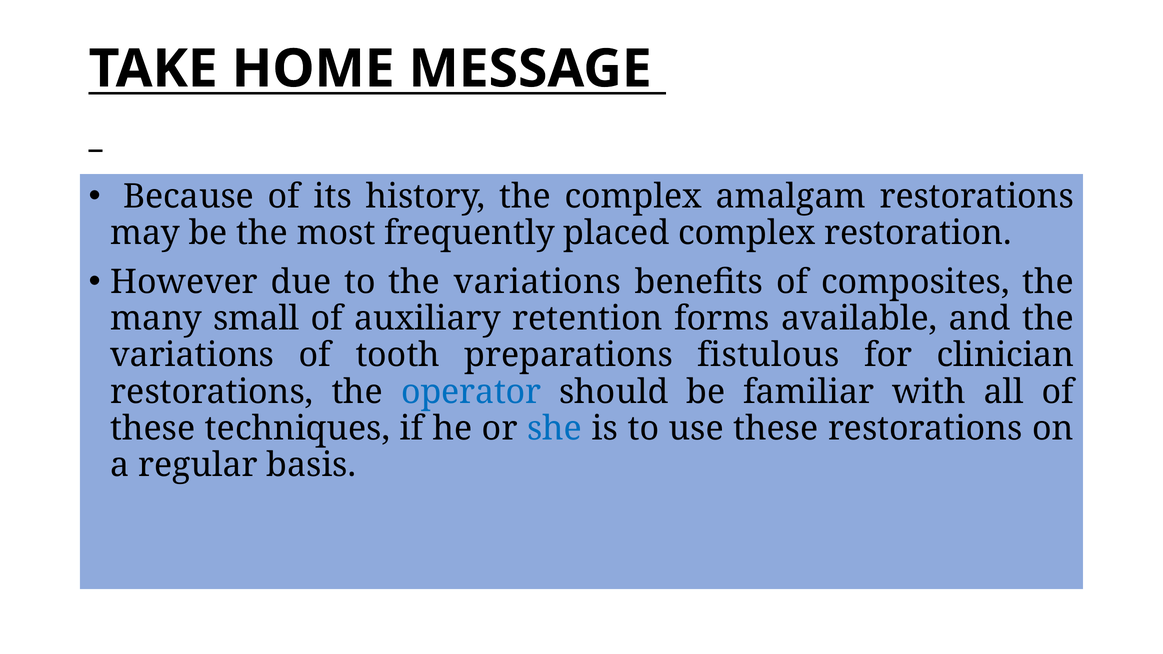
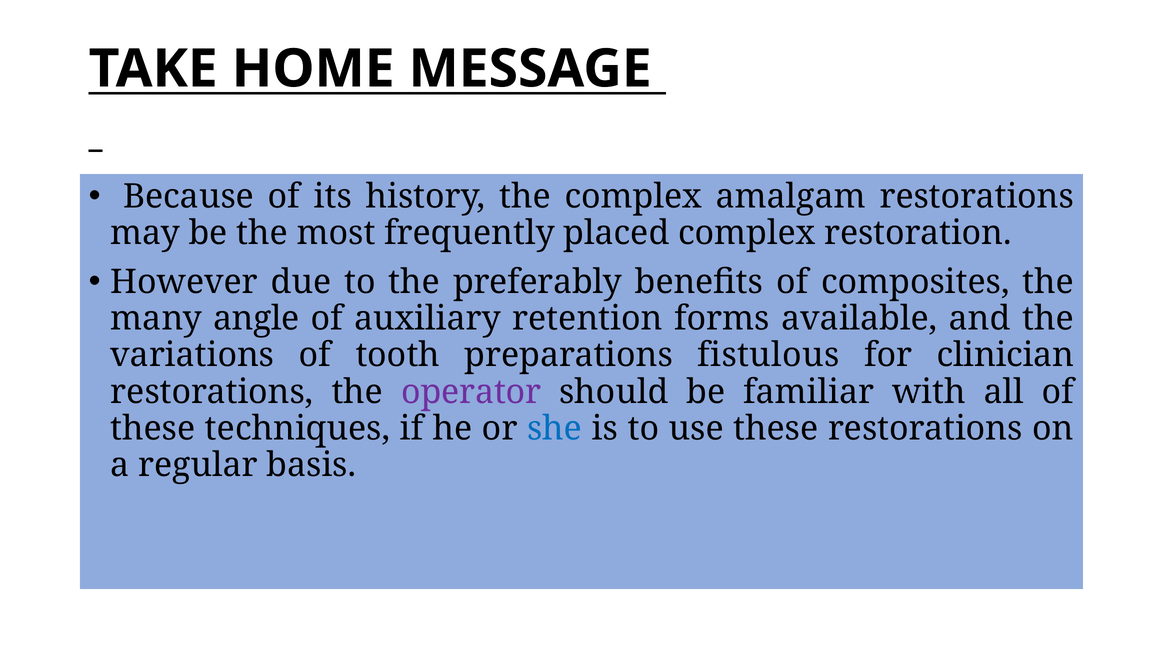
to the variations: variations -> preferably
small: small -> angle
operator colour: blue -> purple
